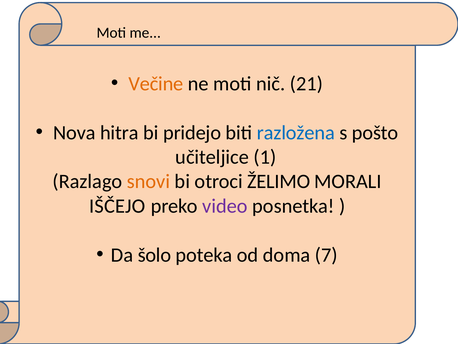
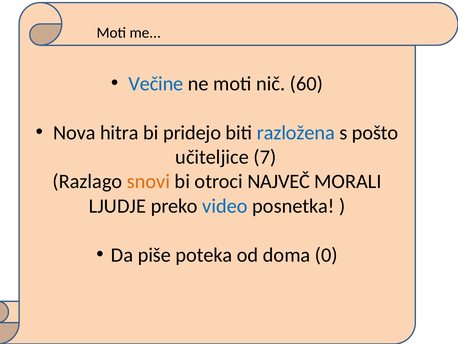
Večine colour: orange -> blue
21: 21 -> 60
1: 1 -> 7
ŽELIMO: ŽELIMO -> NAJVEČ
IŠČEJO: IŠČEJO -> LJUDJE
video colour: purple -> blue
šolo: šolo -> piše
7: 7 -> 0
